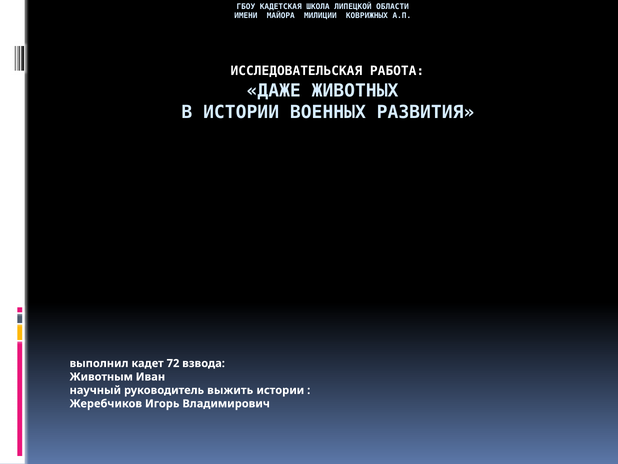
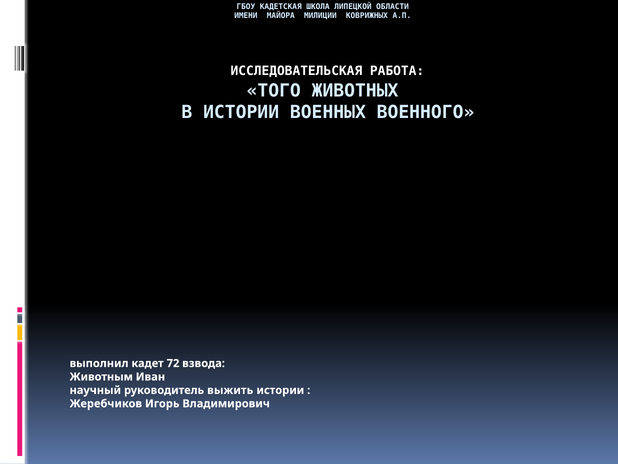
ДАЖЕ: ДАЖЕ -> ТОГО
РАЗВИТИЯ: РАЗВИТИЯ -> ВОЕННОГО
